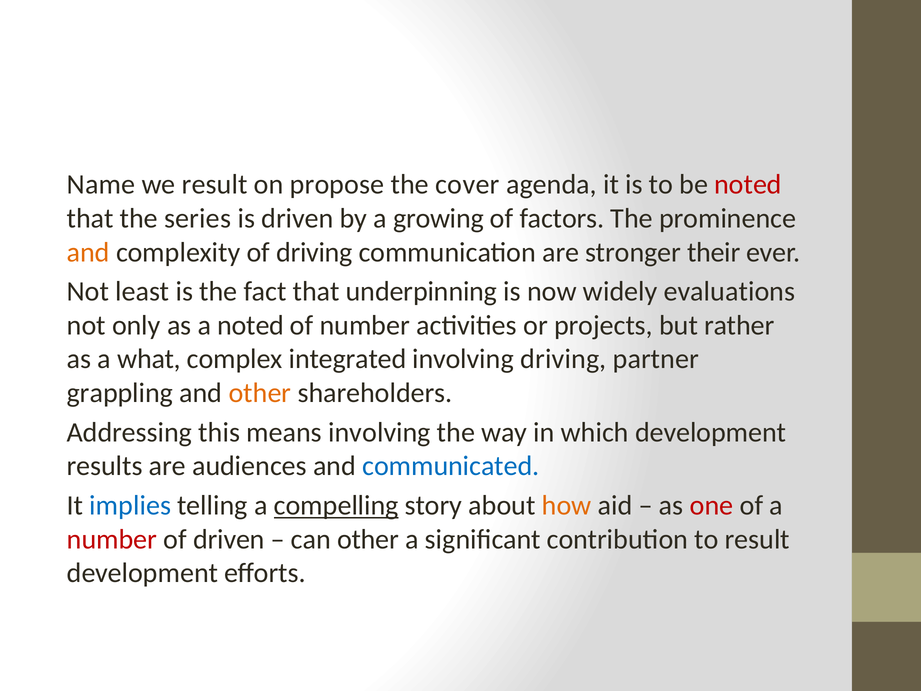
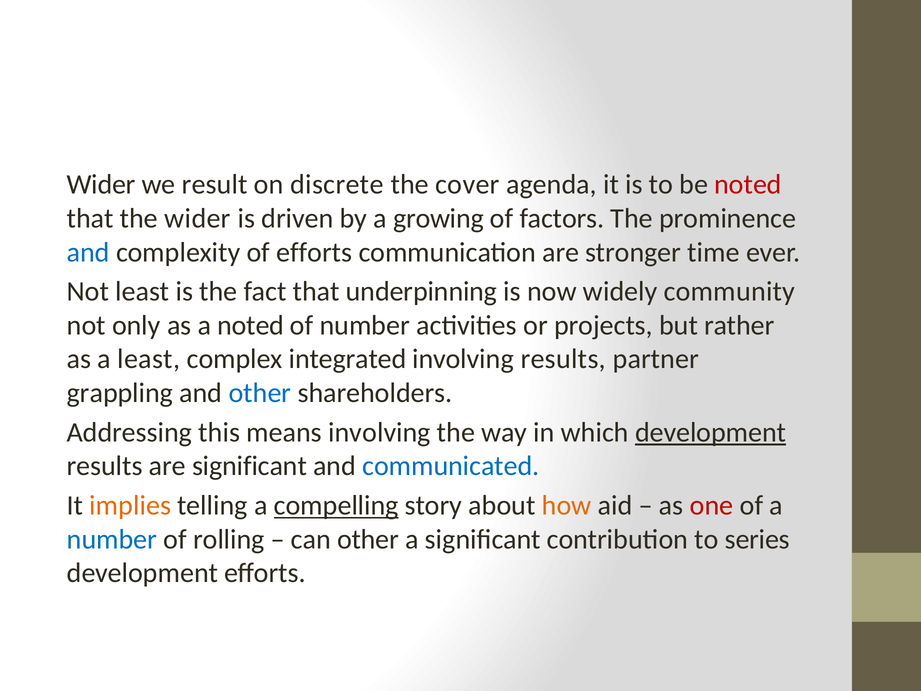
Name at (101, 185): Name -> Wider
propose: propose -> discrete
the series: series -> wider
and at (88, 252) colour: orange -> blue
of driving: driving -> efforts
their: their -> time
evaluations: evaluations -> community
a what: what -> least
involving driving: driving -> results
other at (260, 393) colour: orange -> blue
development at (711, 432) underline: none -> present
are audiences: audiences -> significant
implies colour: blue -> orange
number at (112, 539) colour: red -> blue
of driven: driven -> rolling
to result: result -> series
